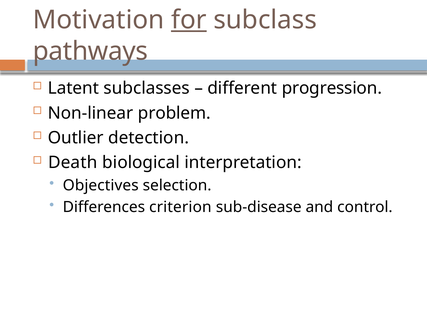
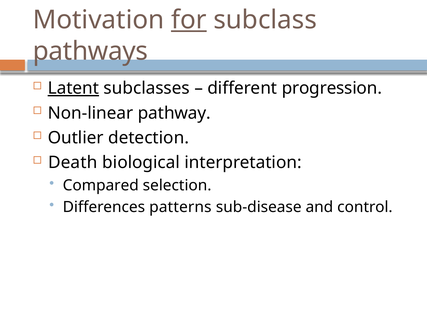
Latent underline: none -> present
problem: problem -> pathway
Objectives: Objectives -> Compared
criterion: criterion -> patterns
